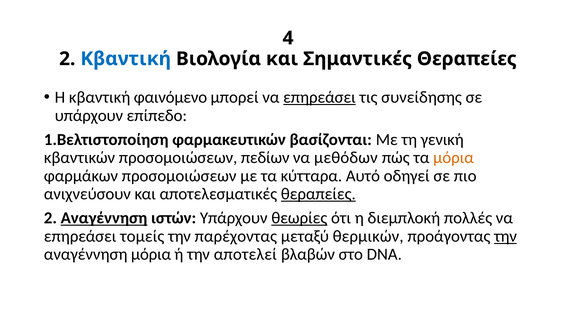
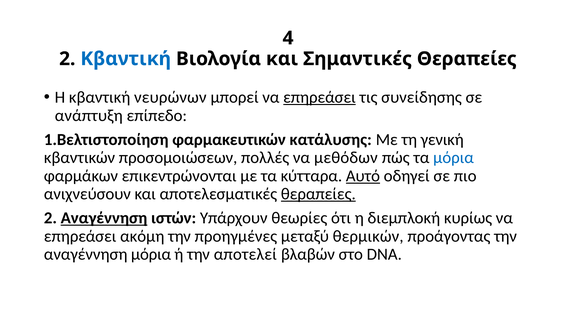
φαινόμενο: φαινόμενο -> νευρώνων
υπάρχουν at (89, 115): υπάρχουν -> ανάπτυξη
βασίζονται: βασίζονται -> κατάλυσης
πεδίων: πεδίων -> πολλές
μόρια at (453, 158) colour: orange -> blue
φαρμάκων προσομοιώσεων: προσομοιώσεων -> επικεντρώνονται
Αυτό underline: none -> present
θεωρίες underline: present -> none
πολλές: πολλές -> κυρίως
τομείς: τομείς -> ακόμη
παρέχοντας: παρέχοντας -> προηγμένες
την at (505, 236) underline: present -> none
